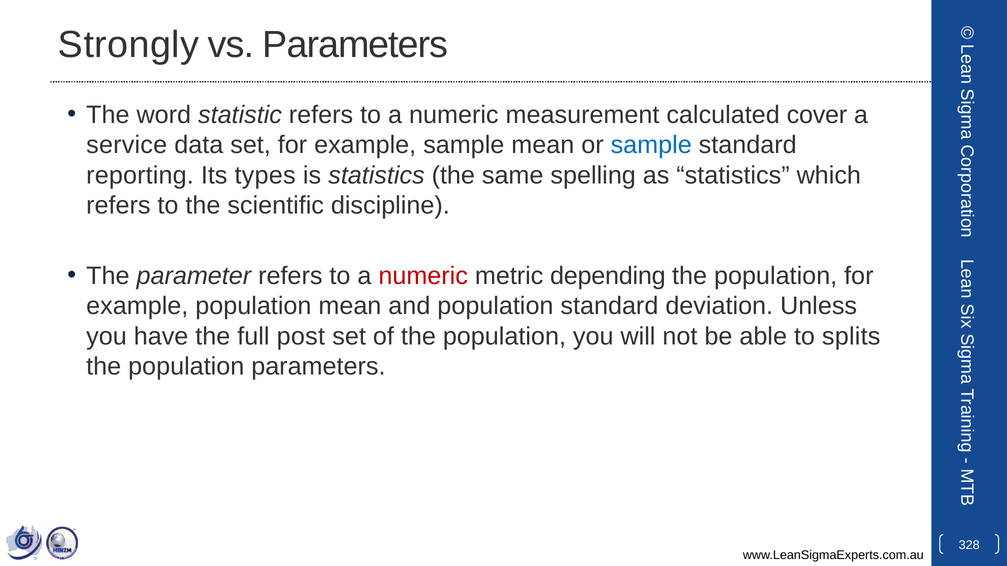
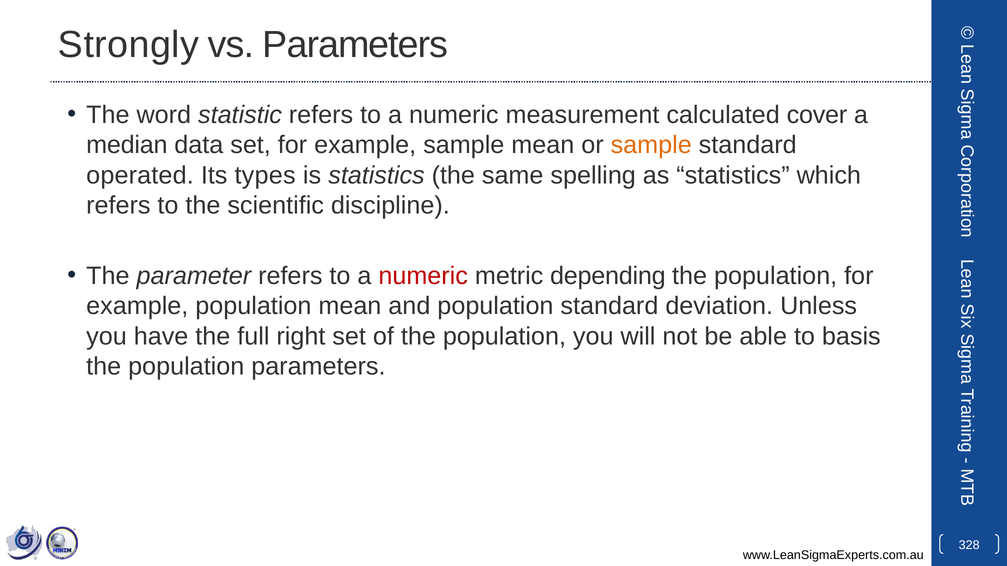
service: service -> median
sample at (651, 145) colour: blue -> orange
reporting: reporting -> operated
post: post -> right
splits: splits -> basis
